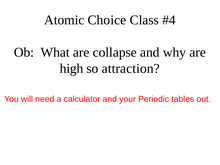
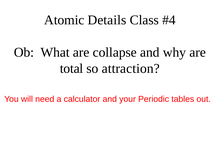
Choice: Choice -> Details
high: high -> total
